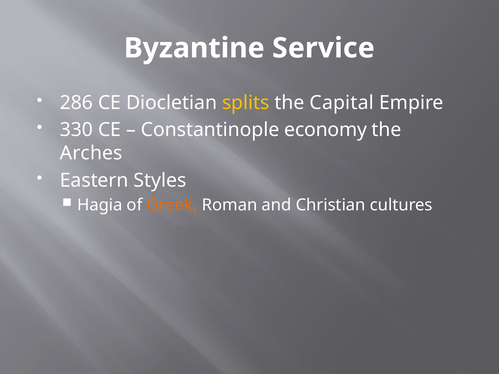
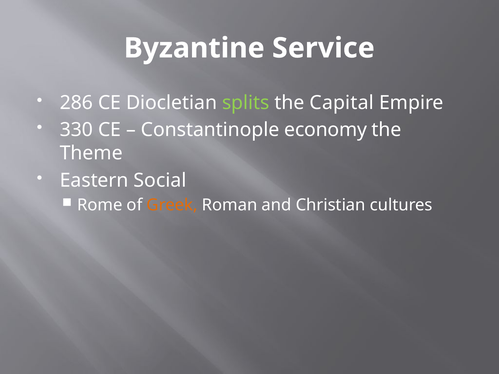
splits colour: yellow -> light green
Arches: Arches -> Theme
Styles: Styles -> Social
Hagia: Hagia -> Rome
